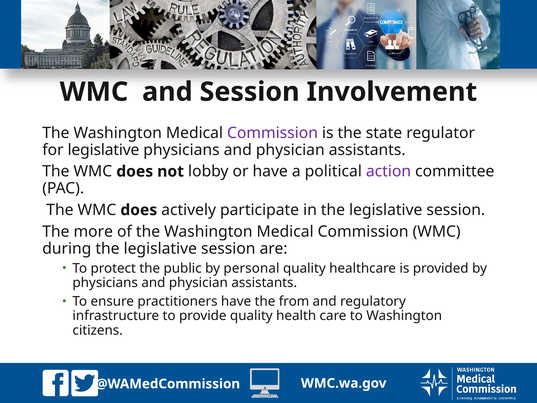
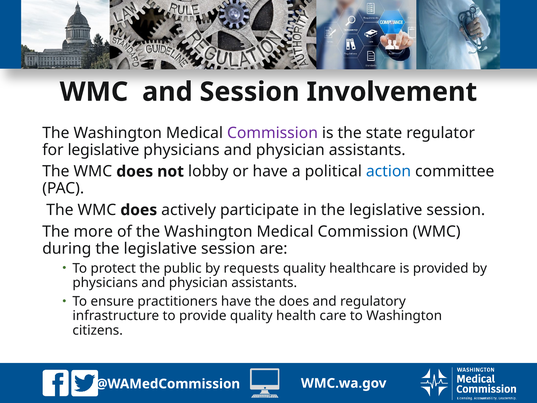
action colour: purple -> blue
personal: personal -> requests
the from: from -> does
